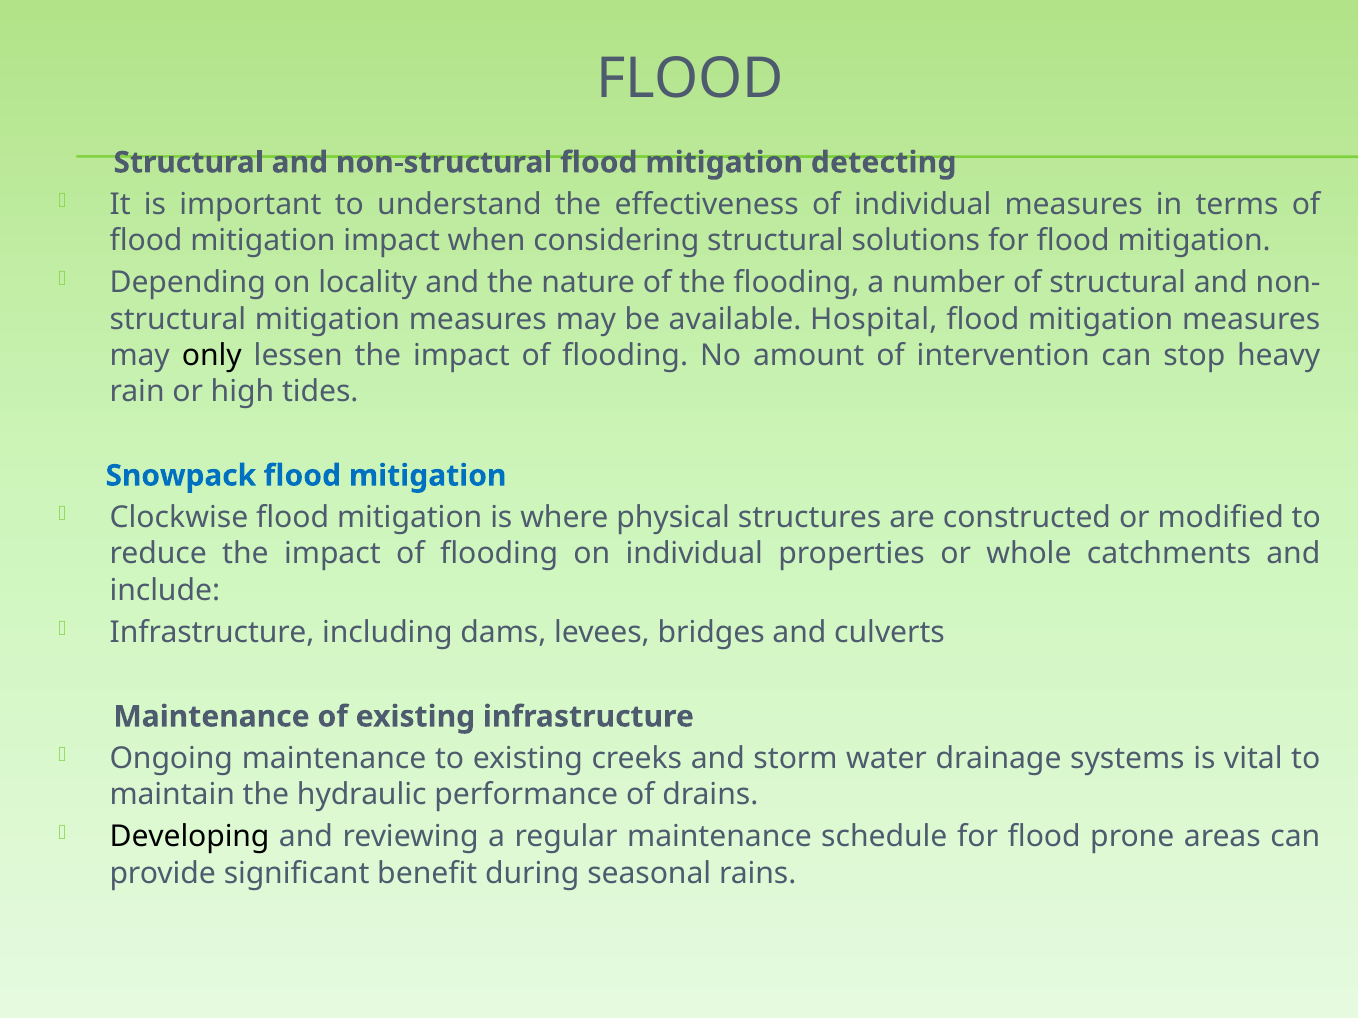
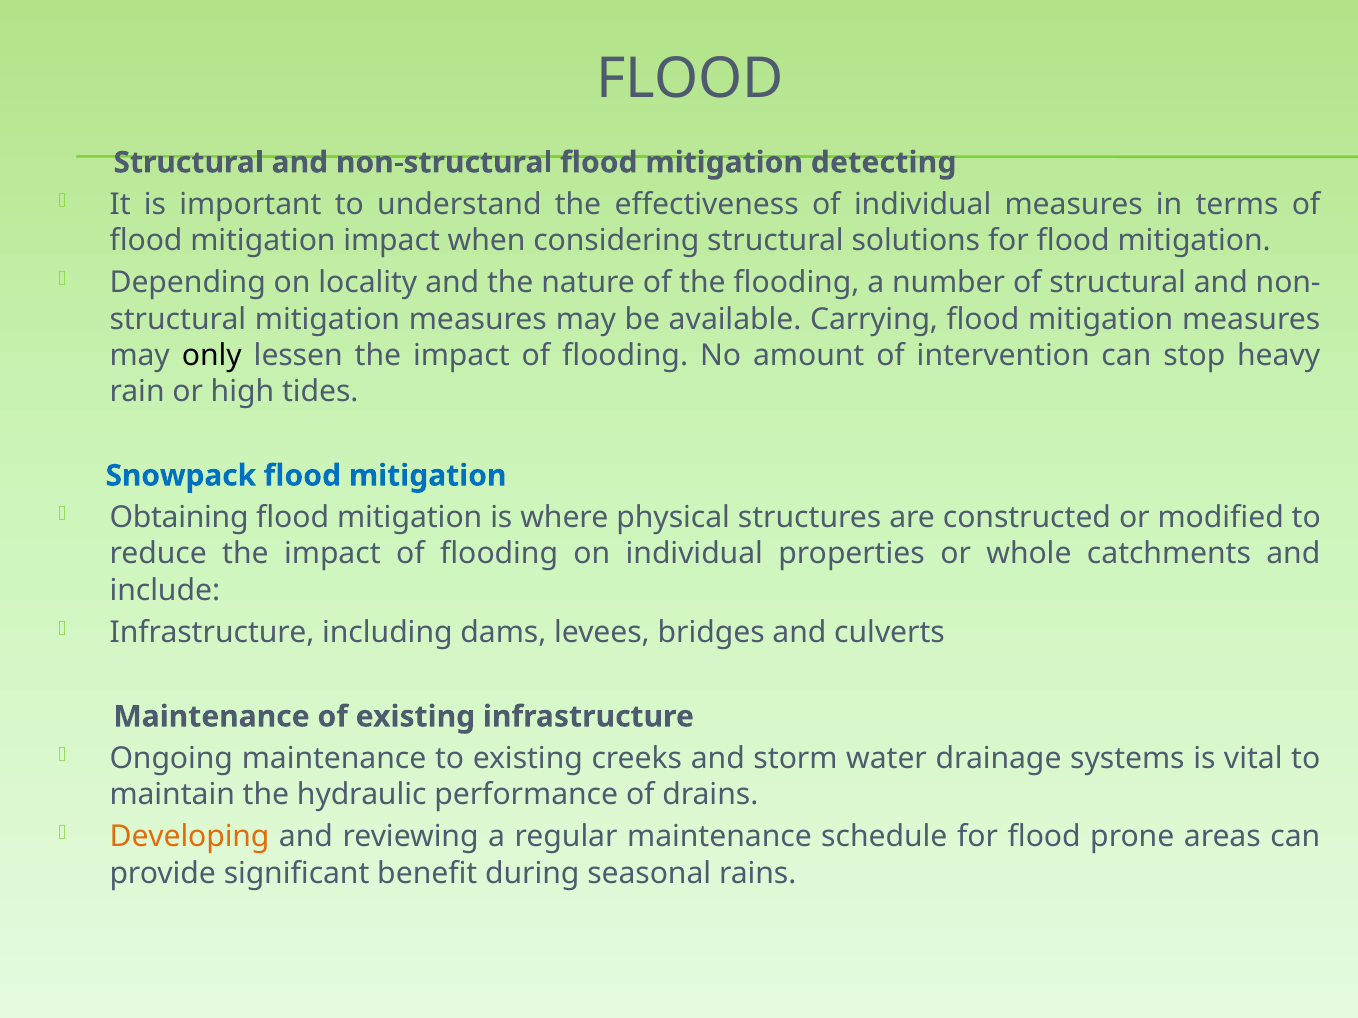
Hospital: Hospital -> Carrying
Clockwise: Clockwise -> Obtaining
Developing colour: black -> orange
